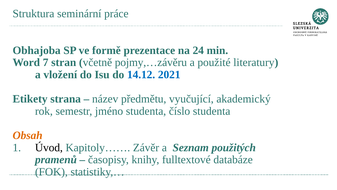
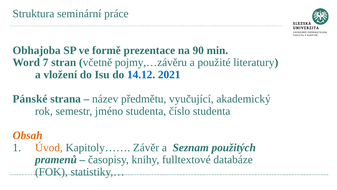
24: 24 -> 90
Etikety: Etikety -> Pánské
Úvod colour: black -> orange
